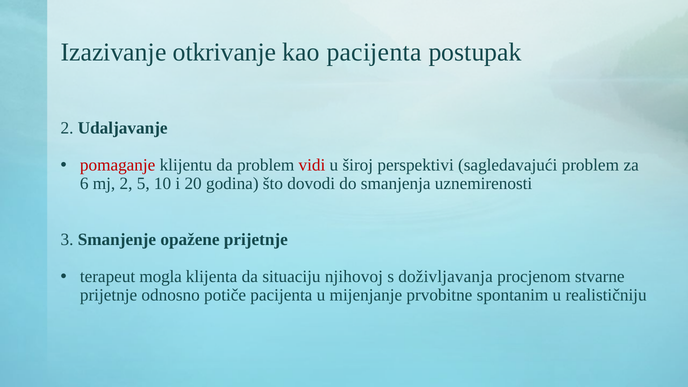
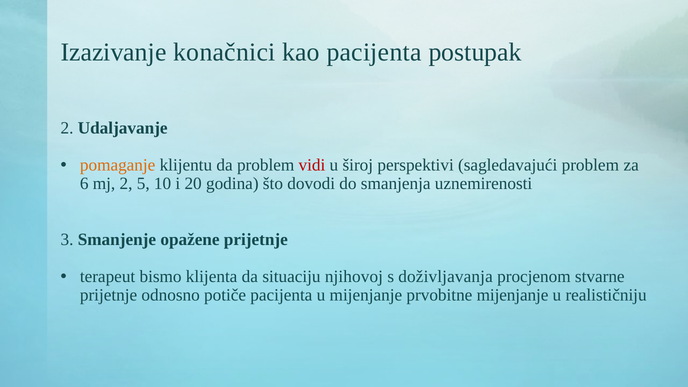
otkrivanje: otkrivanje -> konačnici
pomaganje colour: red -> orange
mogla: mogla -> bismo
prvobitne spontanim: spontanim -> mijenjanje
